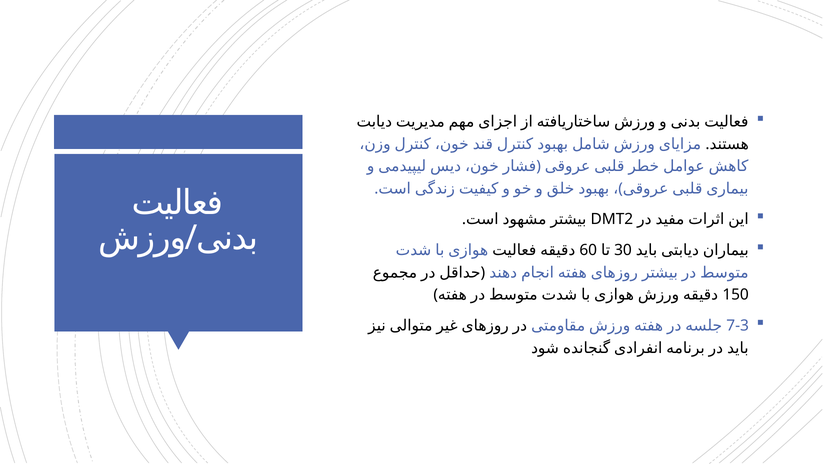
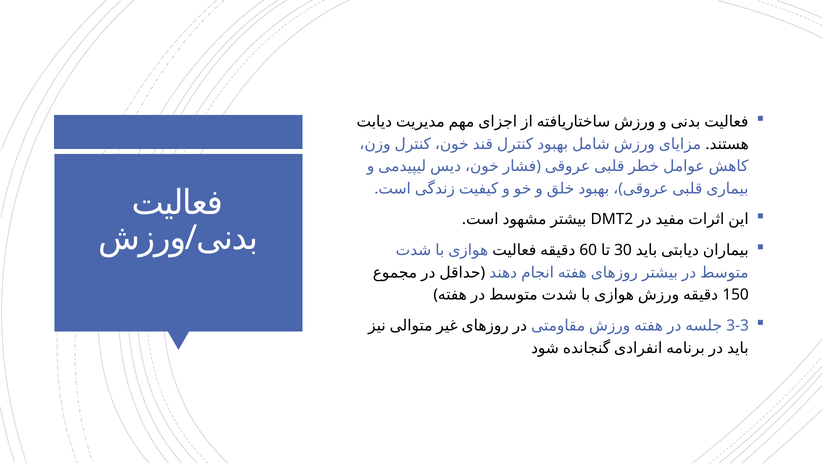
7-3: 7-3 -> 3-3
